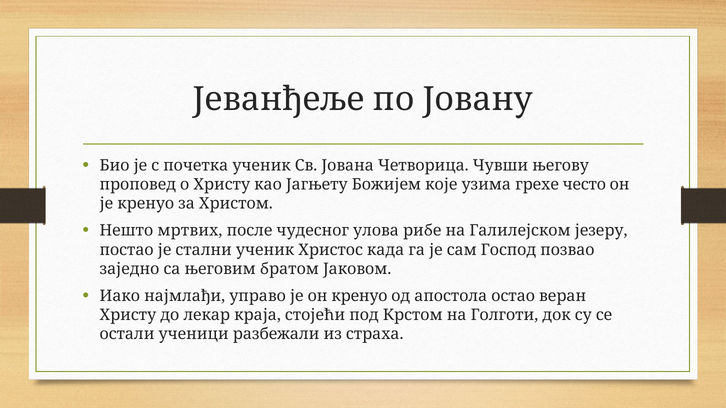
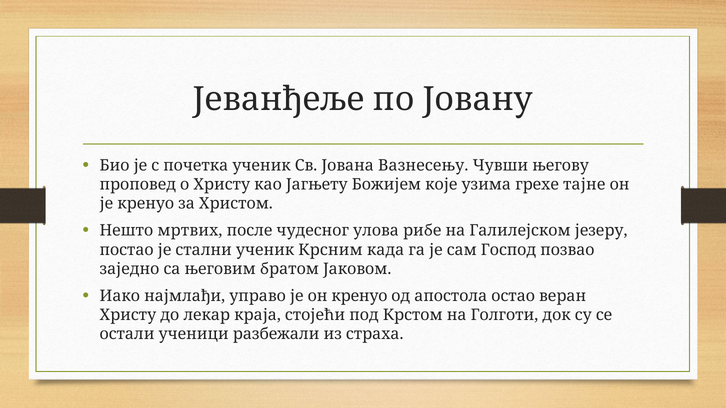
Четворица: Четворица -> Вазнесењу
често: често -> тајне
Христос: Христос -> Крсним
